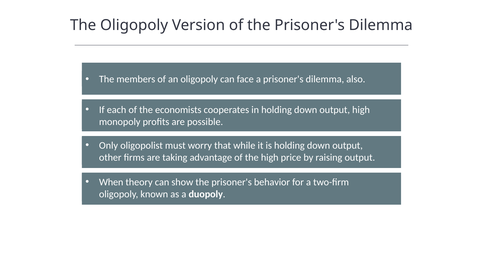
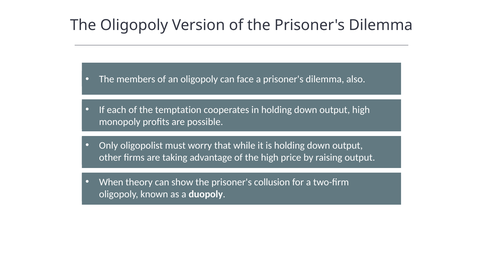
economists: economists -> temptation
behavior: behavior -> collusion
